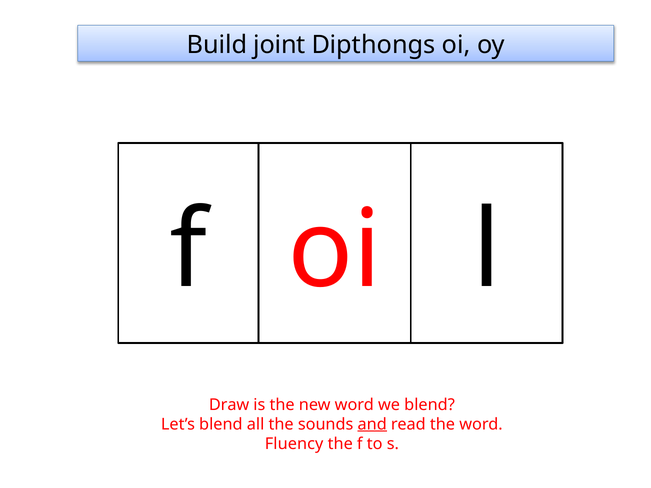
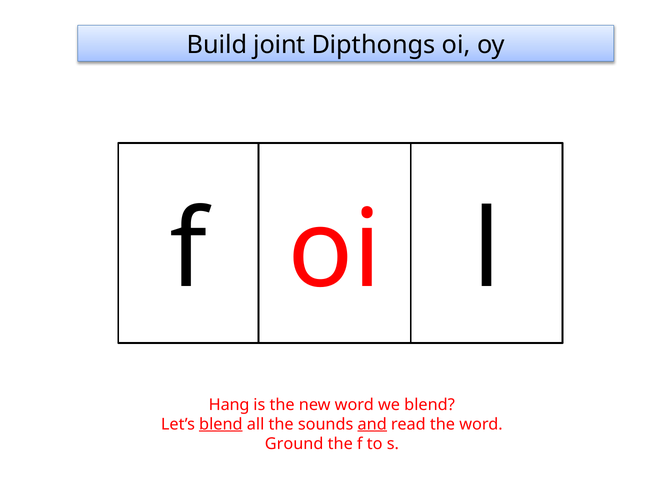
Draw: Draw -> Hang
blend at (221, 424) underline: none -> present
Fluency: Fluency -> Ground
